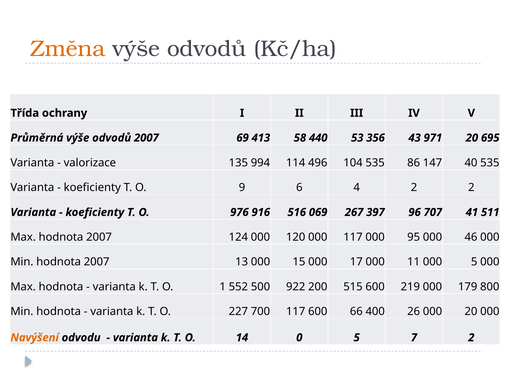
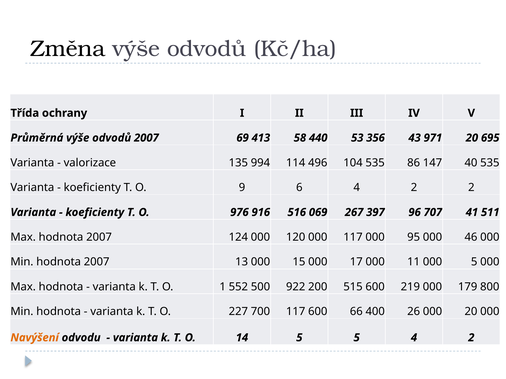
Změna colour: orange -> black
14 0: 0 -> 5
5 7: 7 -> 4
